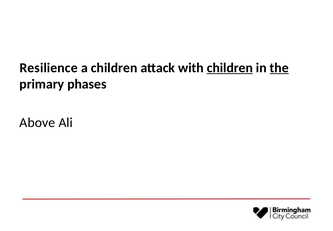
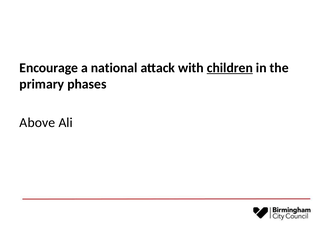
Resilience: Resilience -> Encourage
a children: children -> national
the underline: present -> none
